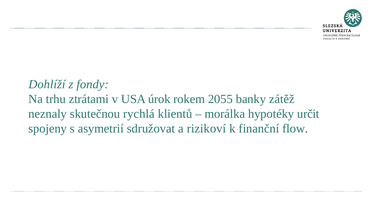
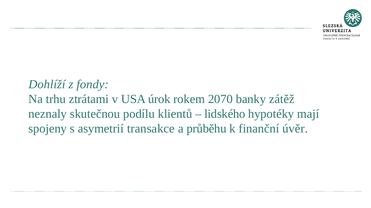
2055: 2055 -> 2070
rychlá: rychlá -> podílu
morálka: morálka -> lidského
určit: určit -> mají
sdružovat: sdružovat -> transakce
rizikoví: rizikoví -> průběhu
flow: flow -> úvěr
